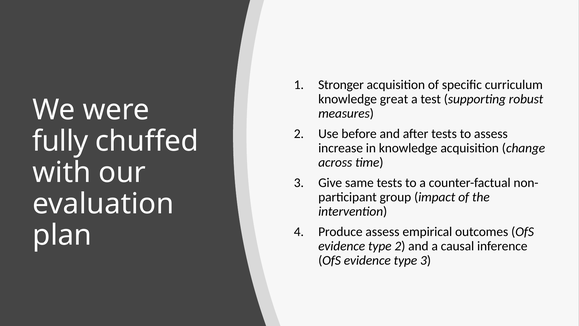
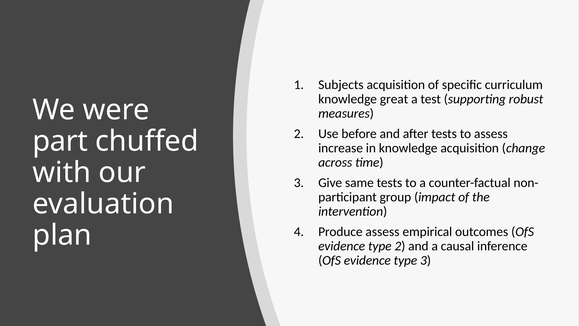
Stronger: Stronger -> Subjects
fully: fully -> part
